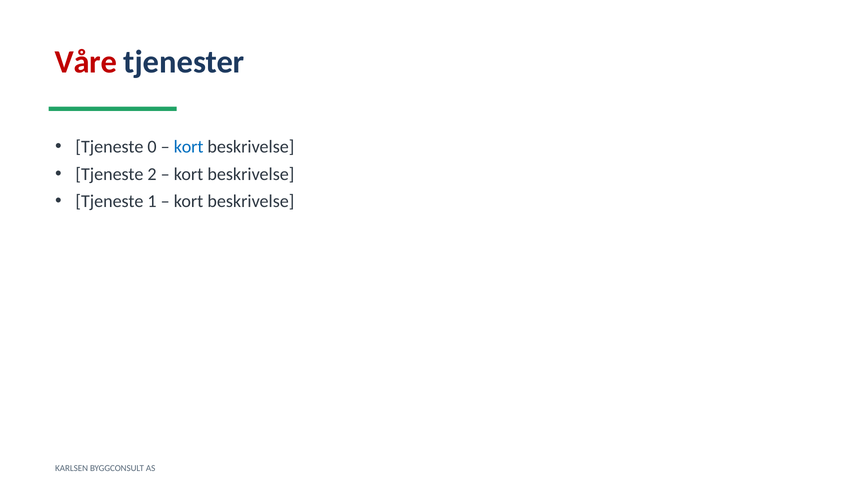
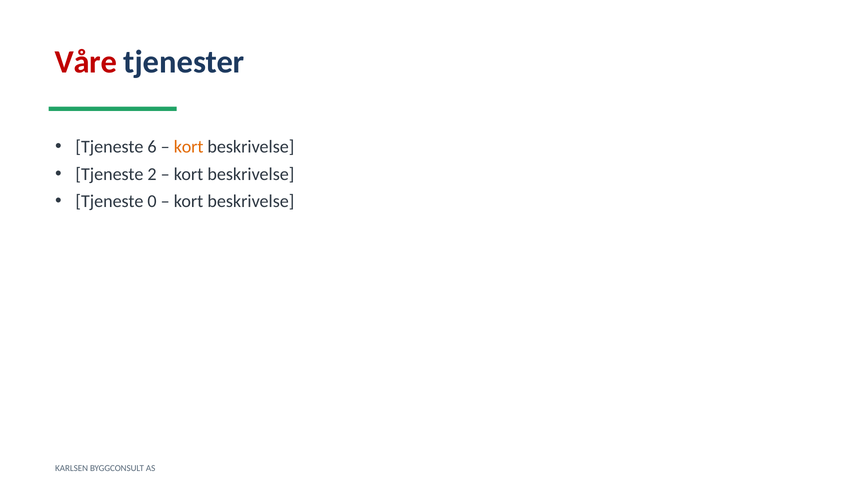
0: 0 -> 6
kort at (189, 147) colour: blue -> orange
1: 1 -> 0
